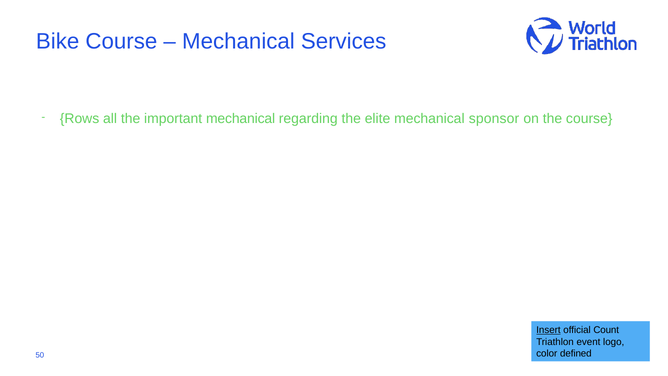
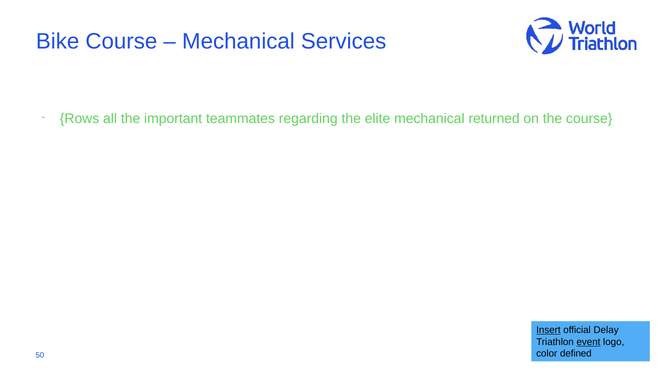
important mechanical: mechanical -> teammates
sponsor: sponsor -> returned
Count: Count -> Delay
event underline: none -> present
